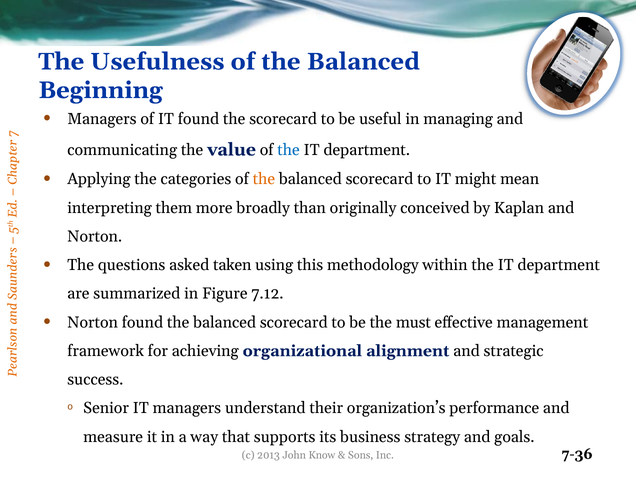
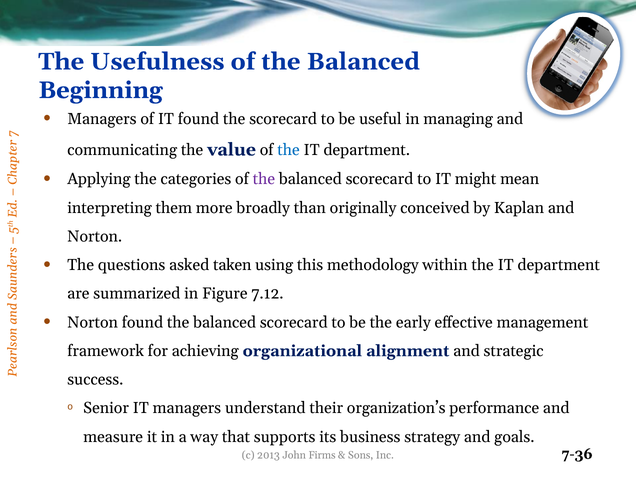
the at (264, 179) colour: orange -> purple
must: must -> early
Know: Know -> Firms
